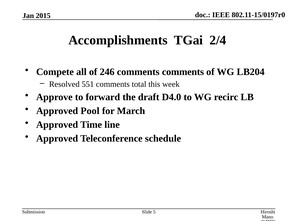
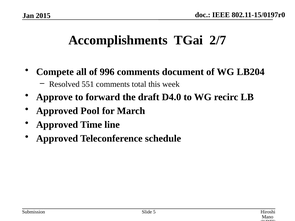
2/4: 2/4 -> 2/7
246: 246 -> 996
comments comments: comments -> document
